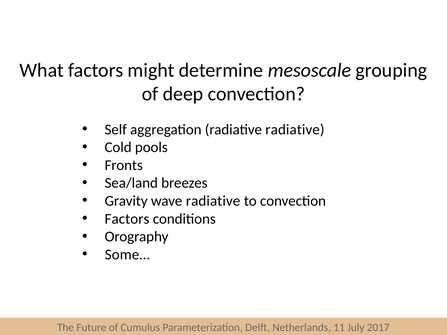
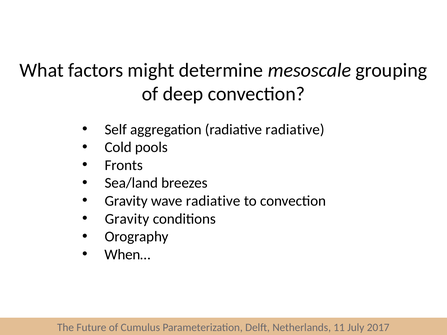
Factors at (127, 219): Factors -> Gravity
Some…: Some… -> When…
